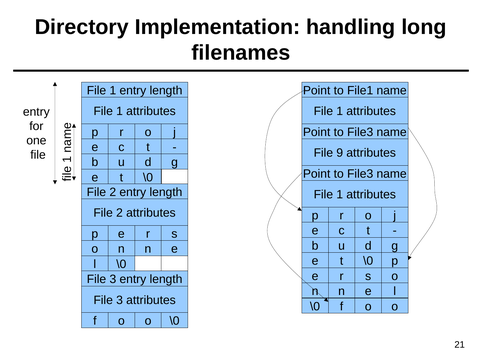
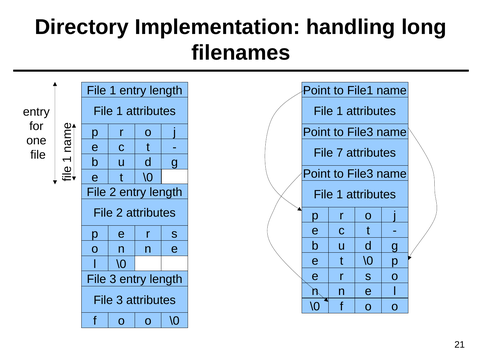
9: 9 -> 7
